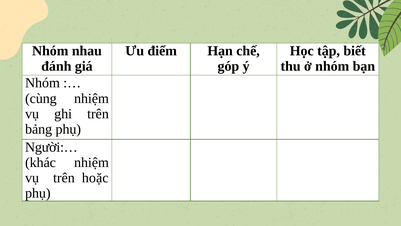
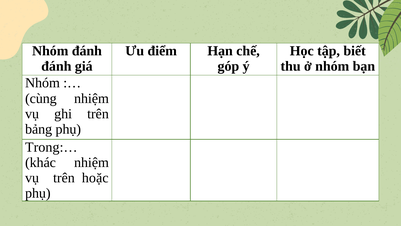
Nhóm nhau: nhau -> đánh
Người:…: Người:… -> Trong:…
